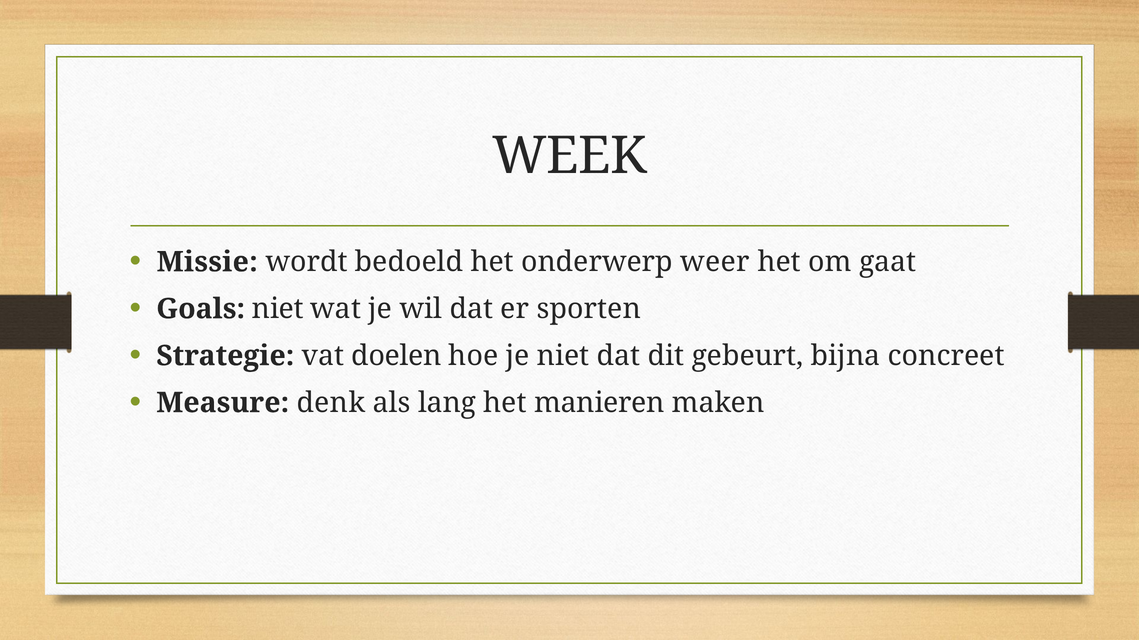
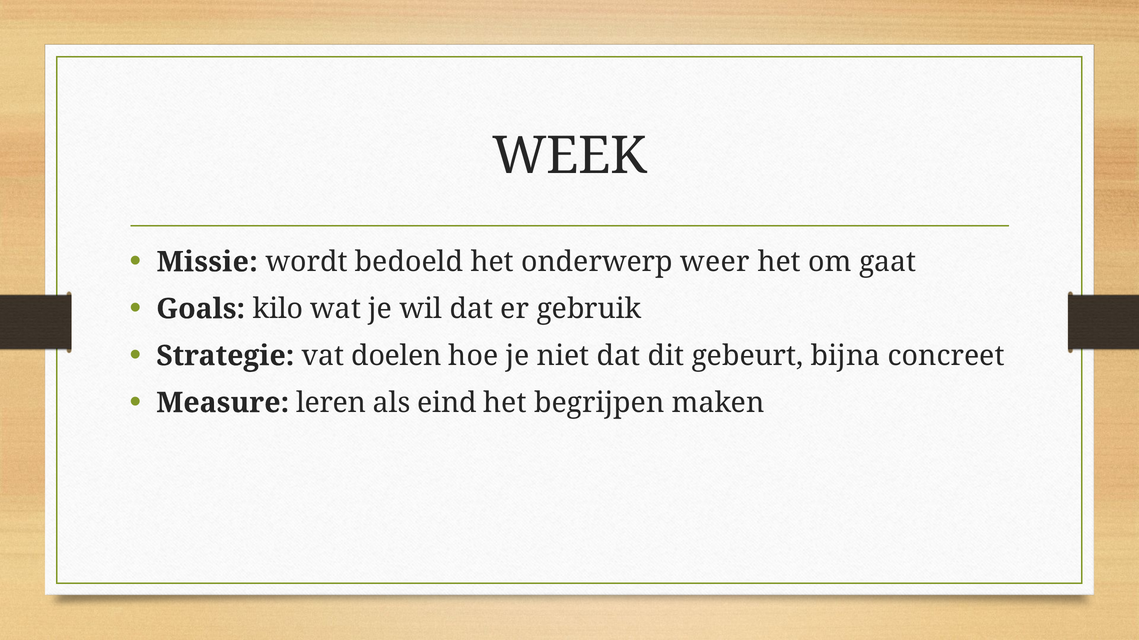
Goals niet: niet -> kilo
sporten: sporten -> gebruik
denk: denk -> leren
lang: lang -> eind
manieren: manieren -> begrijpen
